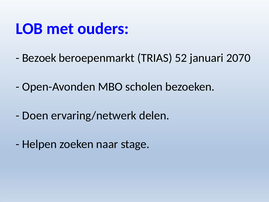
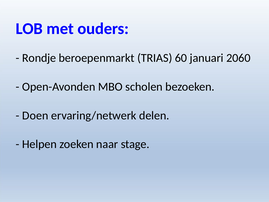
Bezoek: Bezoek -> Rondje
52: 52 -> 60
2070: 2070 -> 2060
